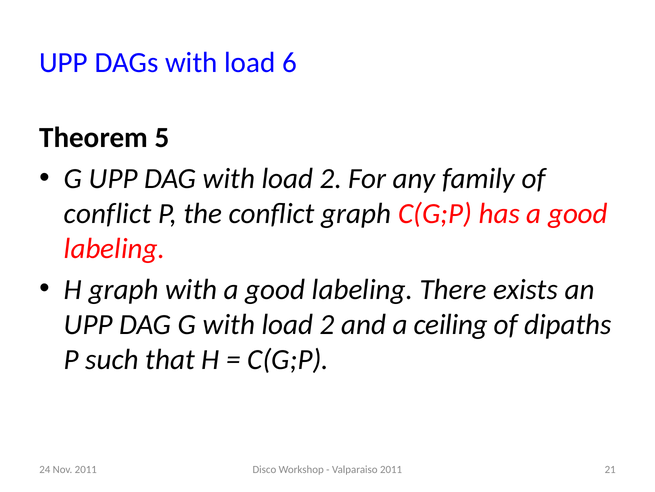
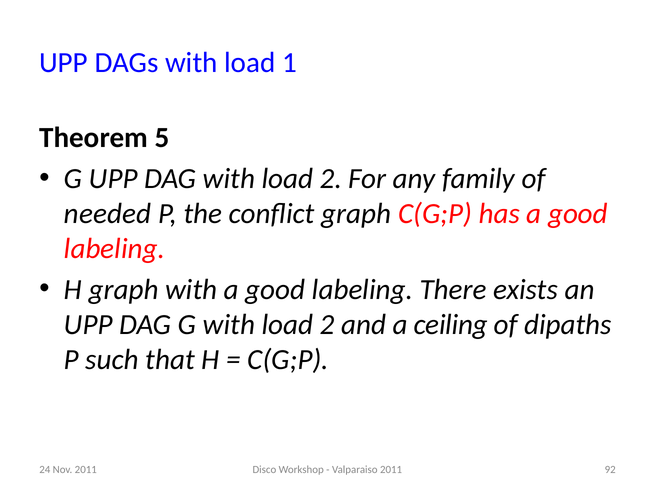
6: 6 -> 1
conflict at (108, 213): conflict -> needed
21: 21 -> 92
